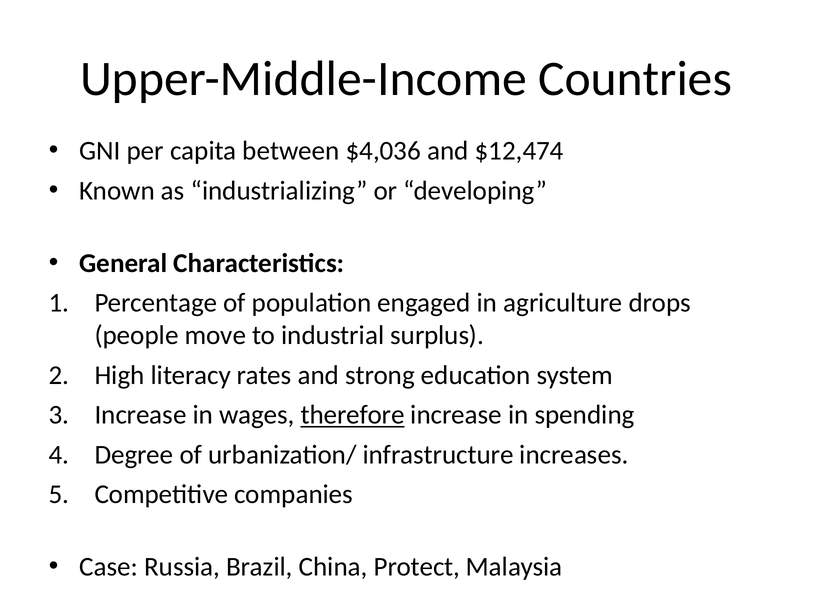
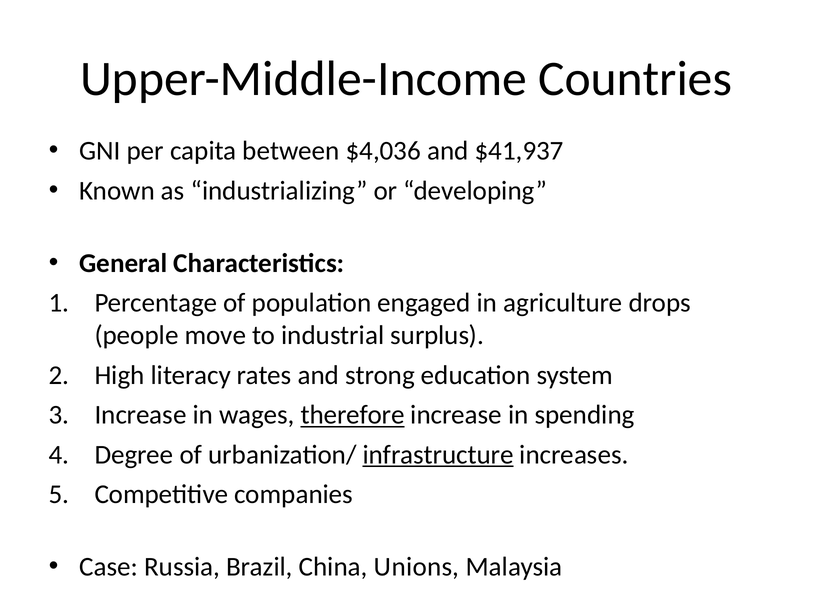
$12,474: $12,474 -> $41,937
infrastructure underline: none -> present
Protect: Protect -> Unions
